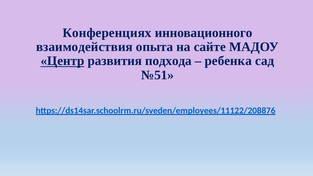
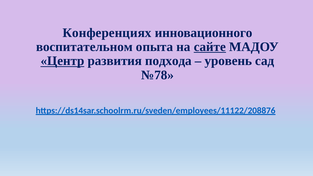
взаимодействия: взаимодействия -> воспитательном
сайте underline: none -> present
ребенка: ребенка -> уровень
№51: №51 -> №78
